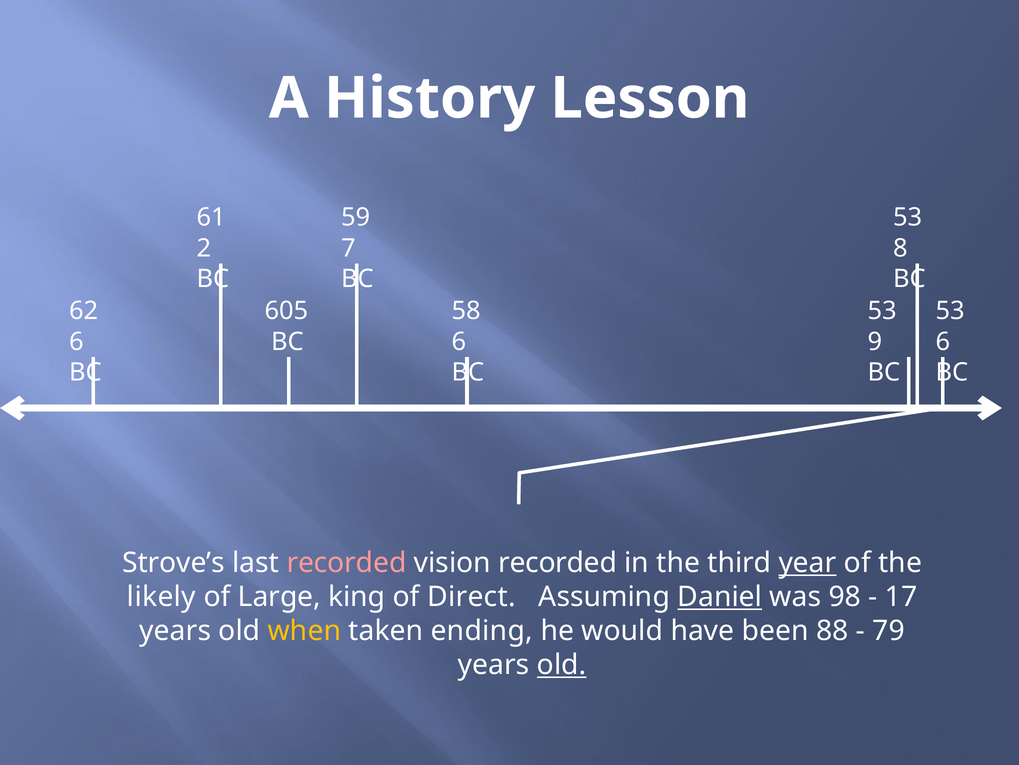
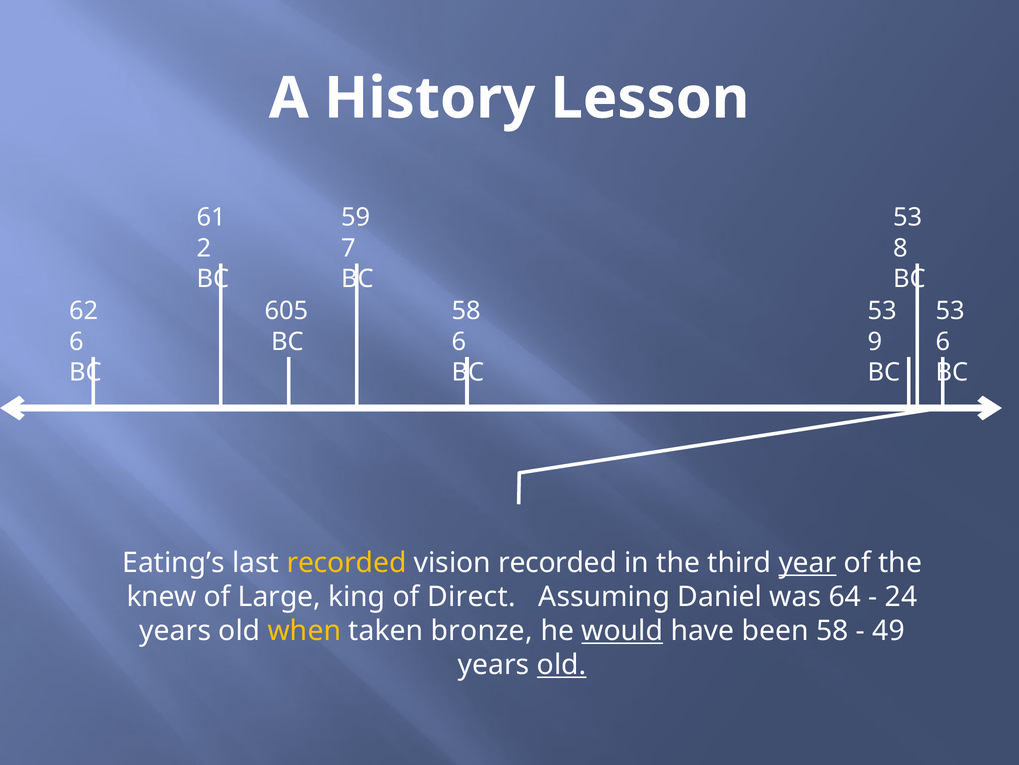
Strove’s: Strove’s -> Eating’s
recorded at (347, 562) colour: pink -> yellow
likely: likely -> knew
Daniel underline: present -> none
98: 98 -> 64
17: 17 -> 24
ending: ending -> bronze
would underline: none -> present
been 88: 88 -> 58
79: 79 -> 49
